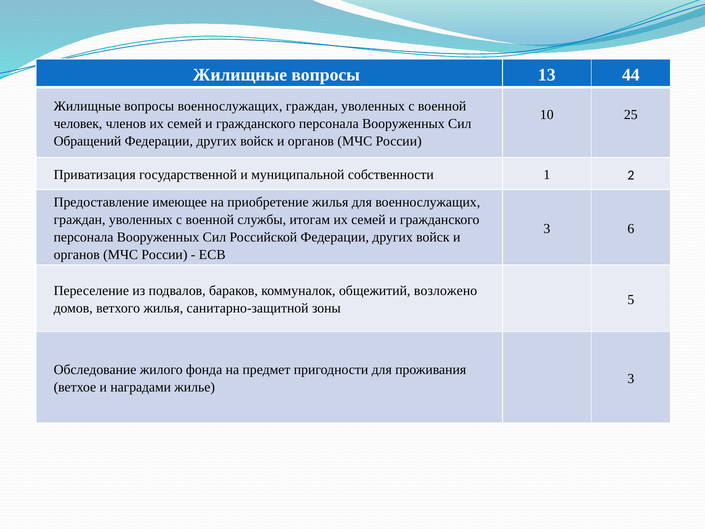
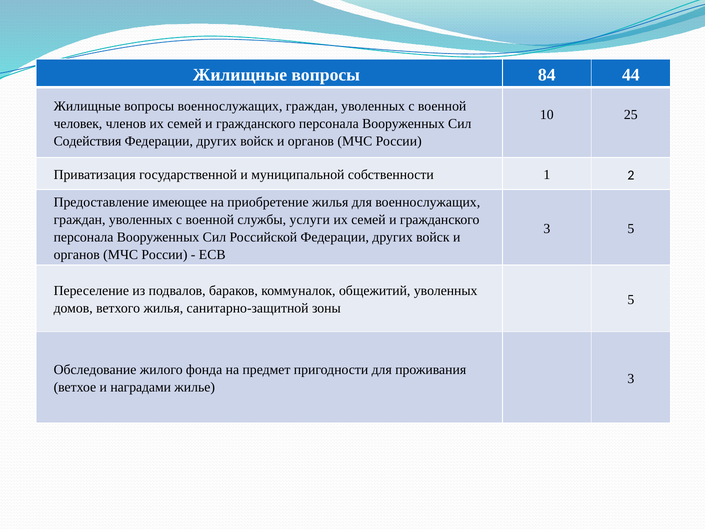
13: 13 -> 84
Обращений: Обращений -> Содействия
итогам: итогам -> услуги
3 6: 6 -> 5
общежитий возложено: возложено -> уволенных
